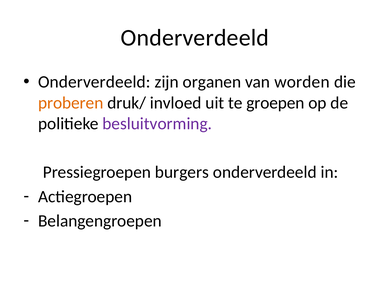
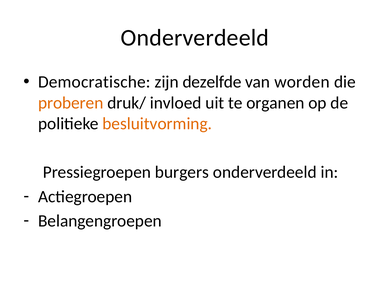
Onderverdeeld at (94, 82): Onderverdeeld -> Democratische
organen: organen -> dezelfde
groepen: groepen -> organen
besluitvorming colour: purple -> orange
